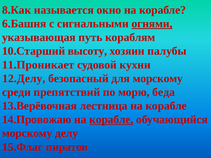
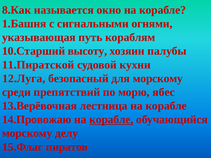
6.Башня: 6.Башня -> 1.Башня
огнями underline: present -> none
11.Проникает: 11.Проникает -> 11.Пиратской
12.Делу: 12.Делу -> 12.Луга
беда: беда -> ябес
